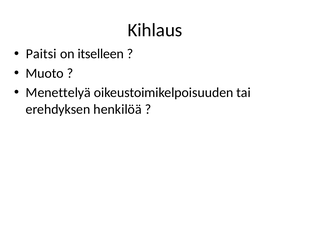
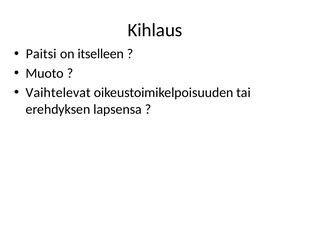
Menettelyä: Menettelyä -> Vaihtelevat
henkilöä: henkilöä -> lapsensa
